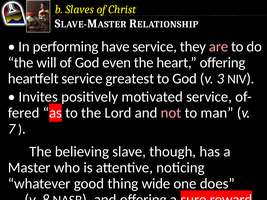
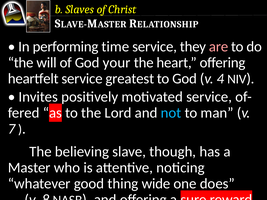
have: have -> time
even: even -> your
3: 3 -> 4
not colour: pink -> light blue
